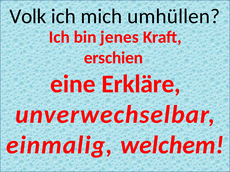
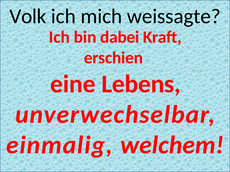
umhüllen: umhüllen -> weissagte
jenes: jenes -> dabei
Erkläre: Erkläre -> Lebens
